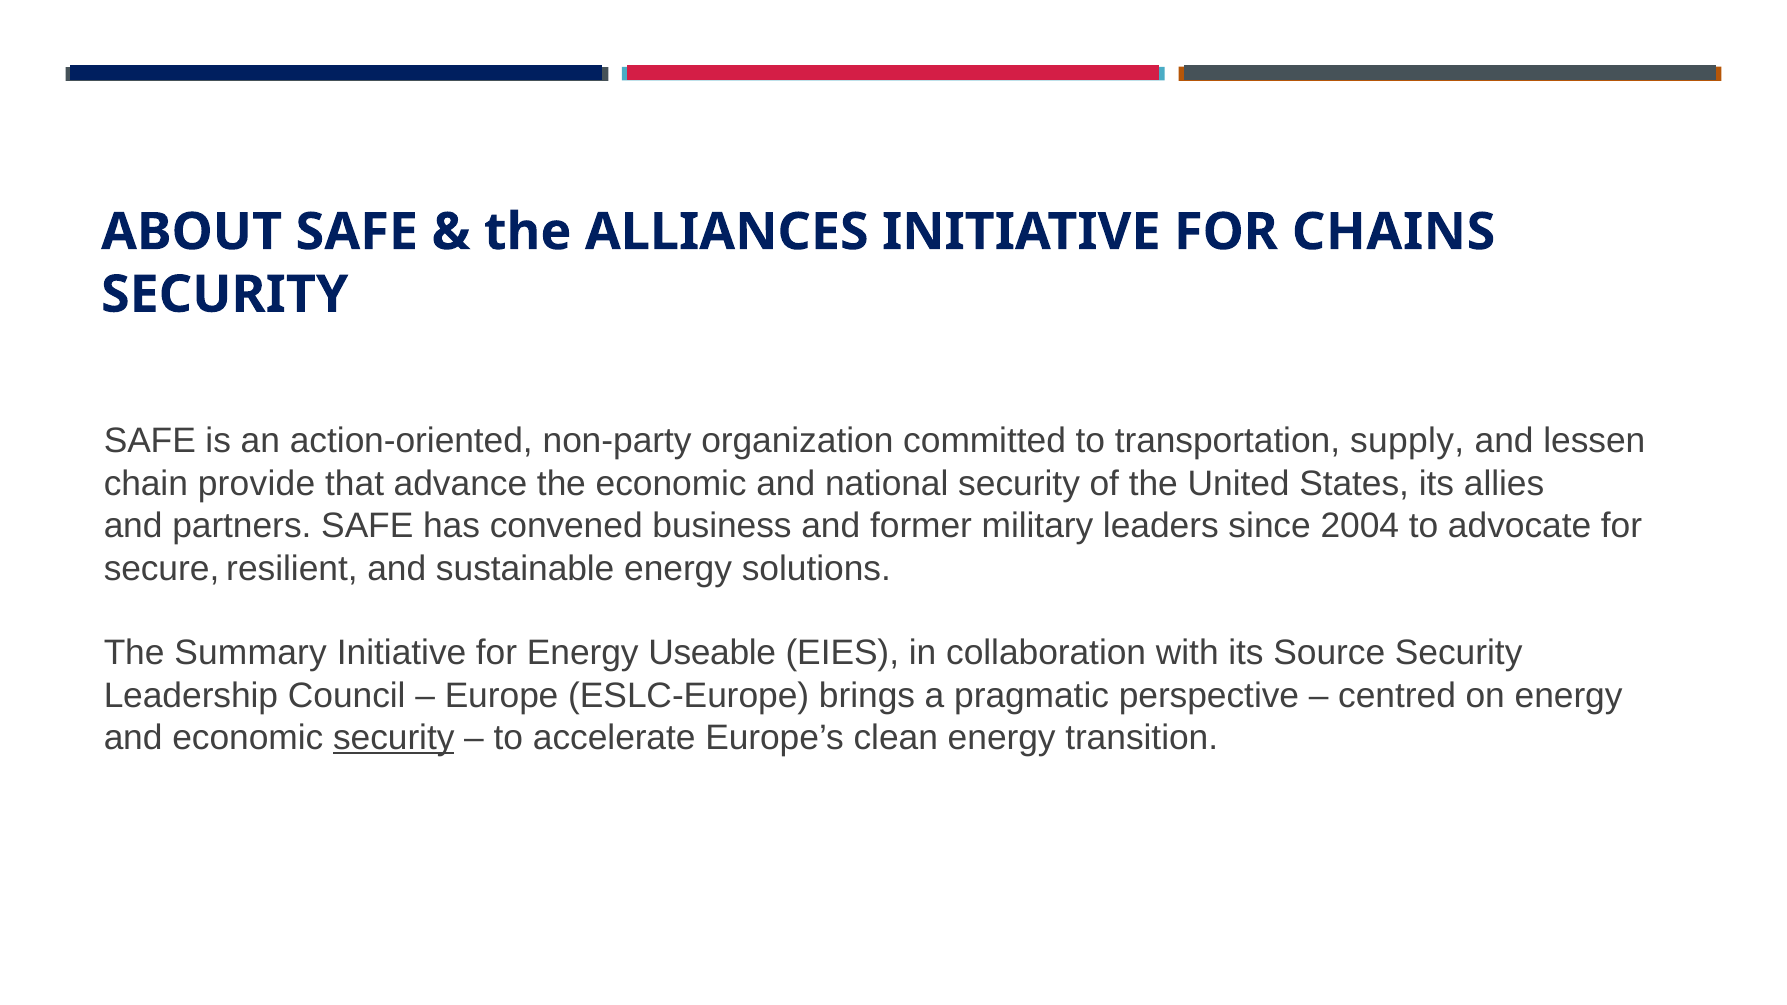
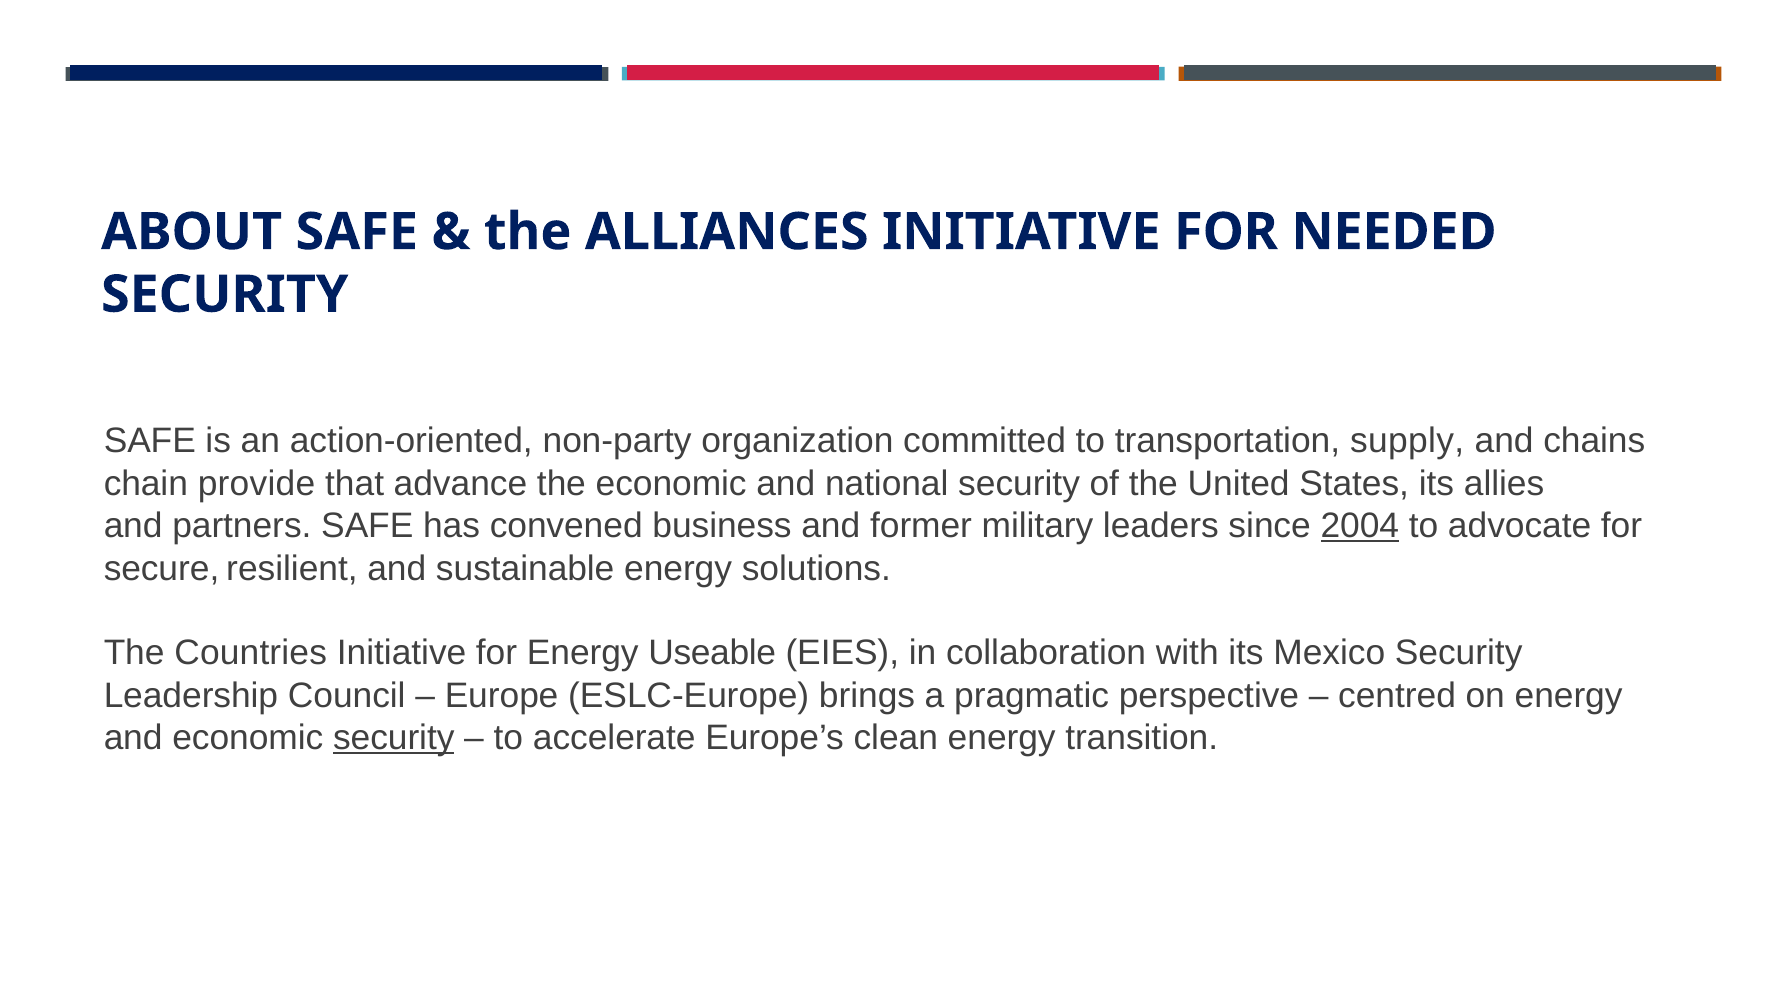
CHAINS: CHAINS -> NEEDED
lessen: lessen -> chains
2004 underline: none -> present
Summary: Summary -> Countries
Source: Source -> Mexico
